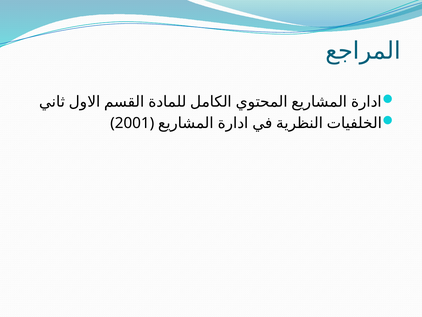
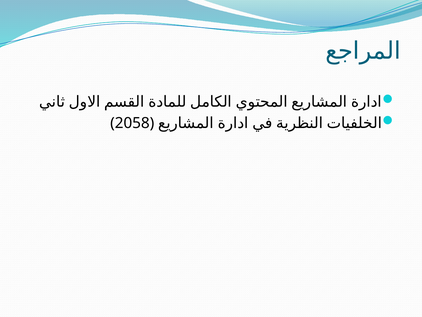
2001: 2001 -> 2058
